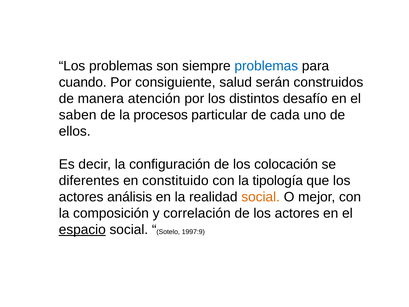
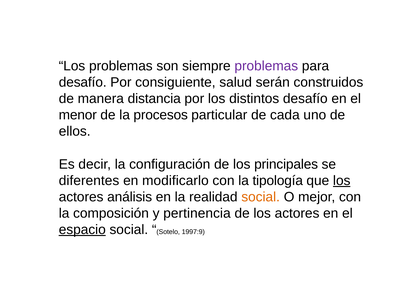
problemas at (266, 66) colour: blue -> purple
cuando at (83, 82): cuando -> desafío
atención: atención -> distancia
saben: saben -> menor
colocación: colocación -> principales
constituido: constituido -> modificarlo
los at (342, 180) underline: none -> present
correlación: correlación -> pertinencia
